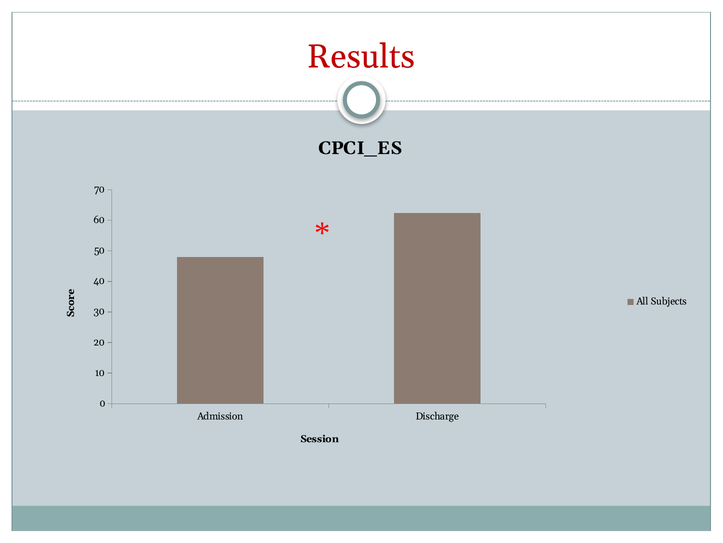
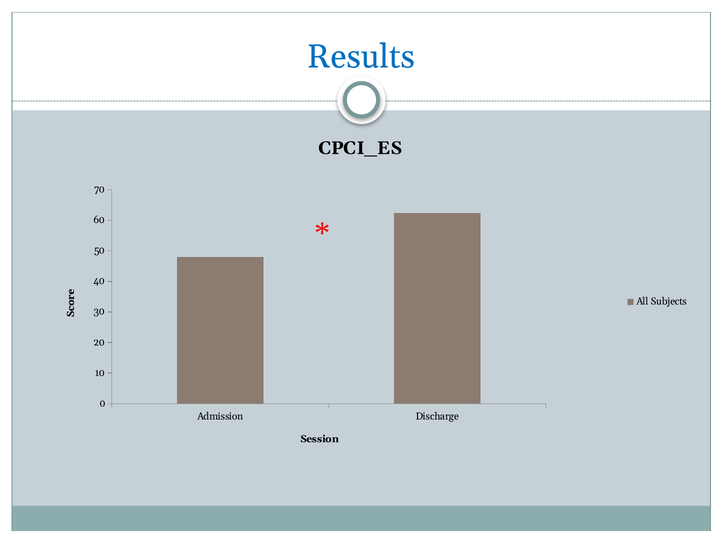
Results colour: red -> blue
